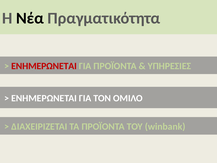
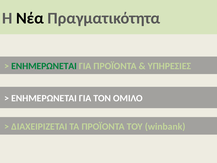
ΕΝΗΜΕΡΩΝΕΤΑΙ at (44, 66) colour: red -> green
